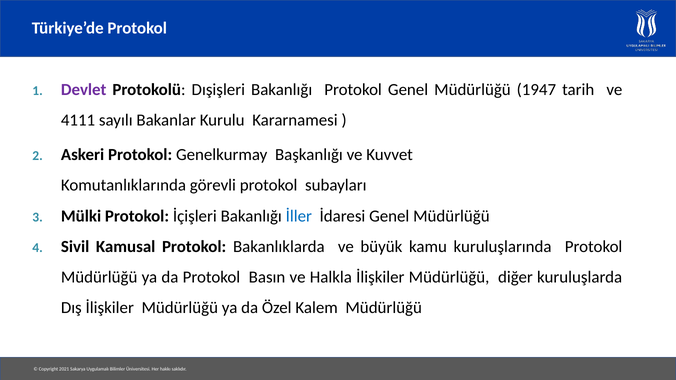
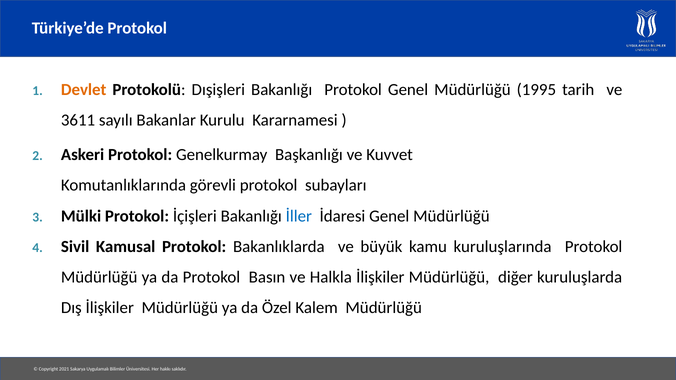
Devlet colour: purple -> orange
1947: 1947 -> 1995
4111: 4111 -> 3611
